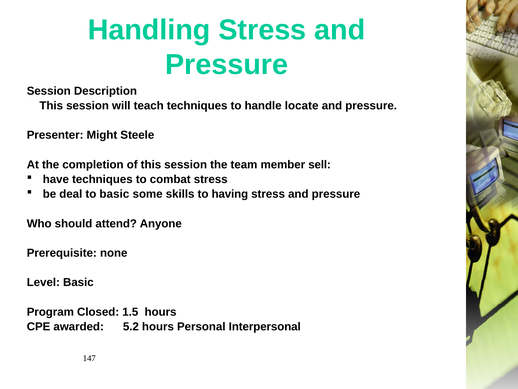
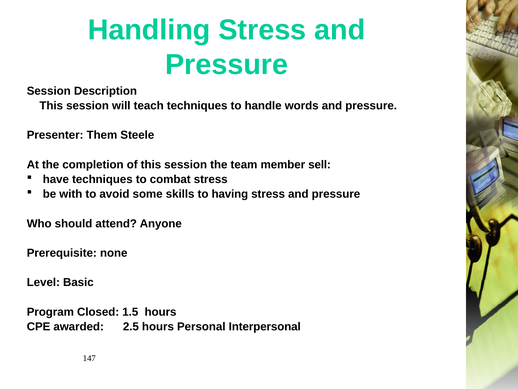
locate: locate -> words
Might: Might -> Them
deal: deal -> with
to basic: basic -> avoid
5.2: 5.2 -> 2.5
